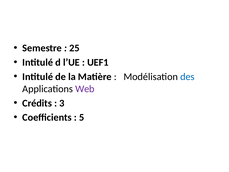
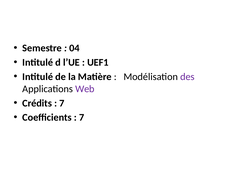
25: 25 -> 04
des colour: blue -> purple
3 at (62, 103): 3 -> 7
5 at (82, 117): 5 -> 7
